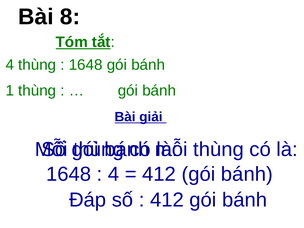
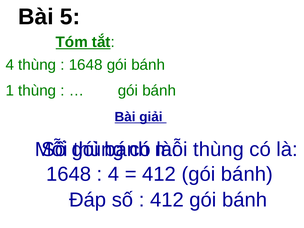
8: 8 -> 5
